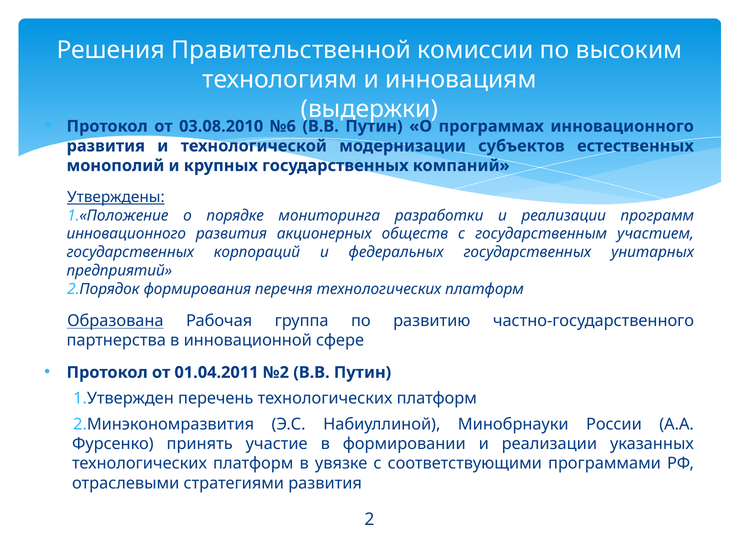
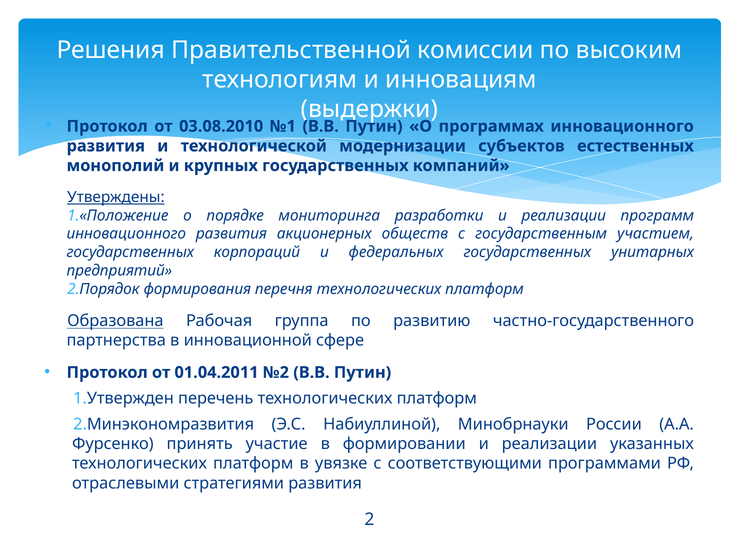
№6: №6 -> №1
